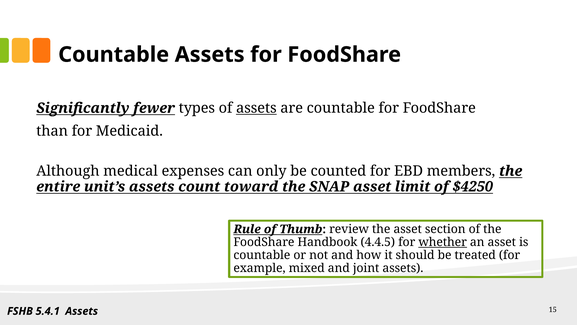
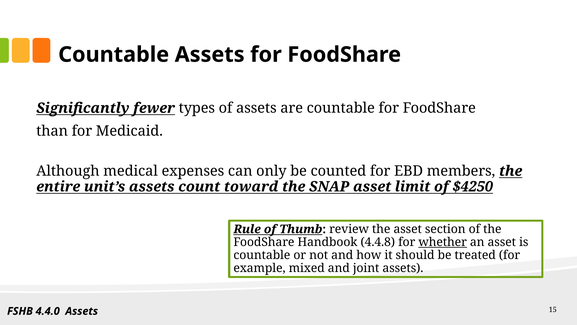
assets at (256, 108) underline: present -> none
4.4.5: 4.4.5 -> 4.4.8
5.4.1: 5.4.1 -> 4.4.0
